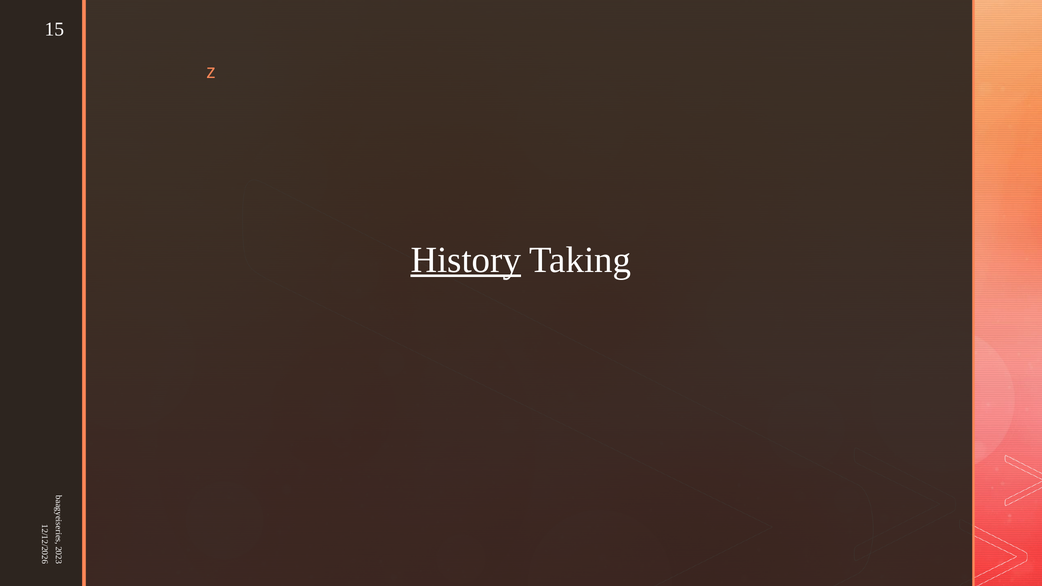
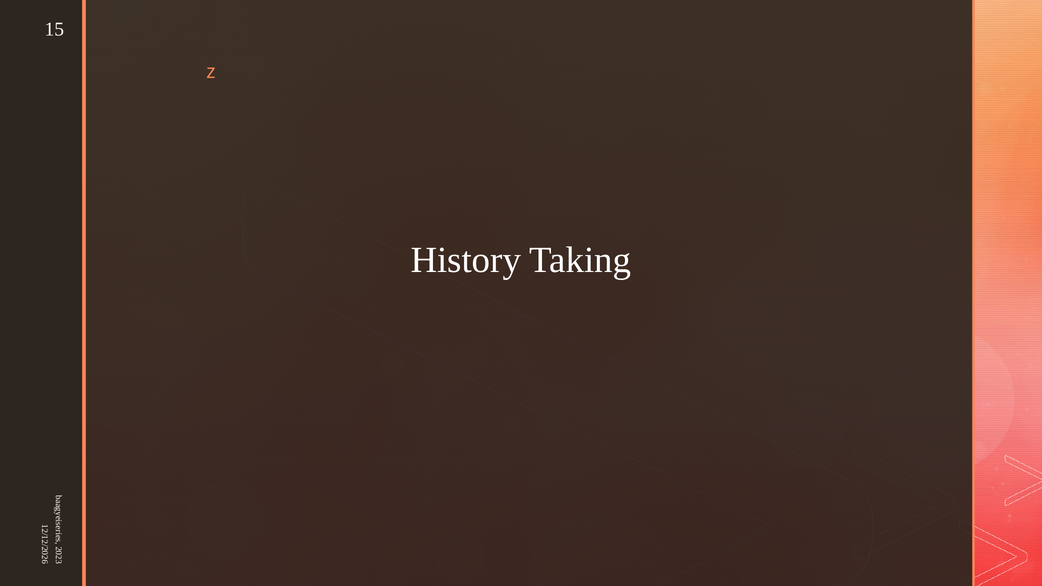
History underline: present -> none
